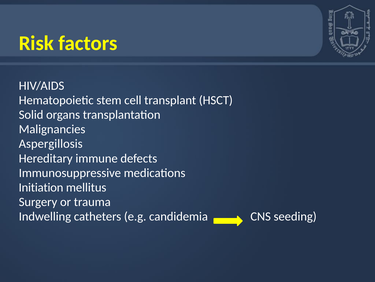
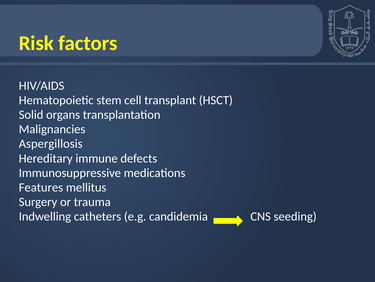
Initiation: Initiation -> Features
